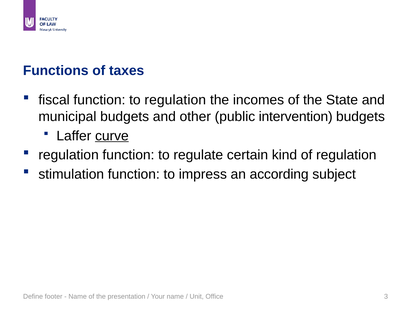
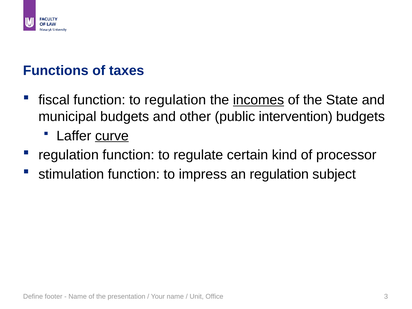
incomes underline: none -> present
of regulation: regulation -> processor
an according: according -> regulation
